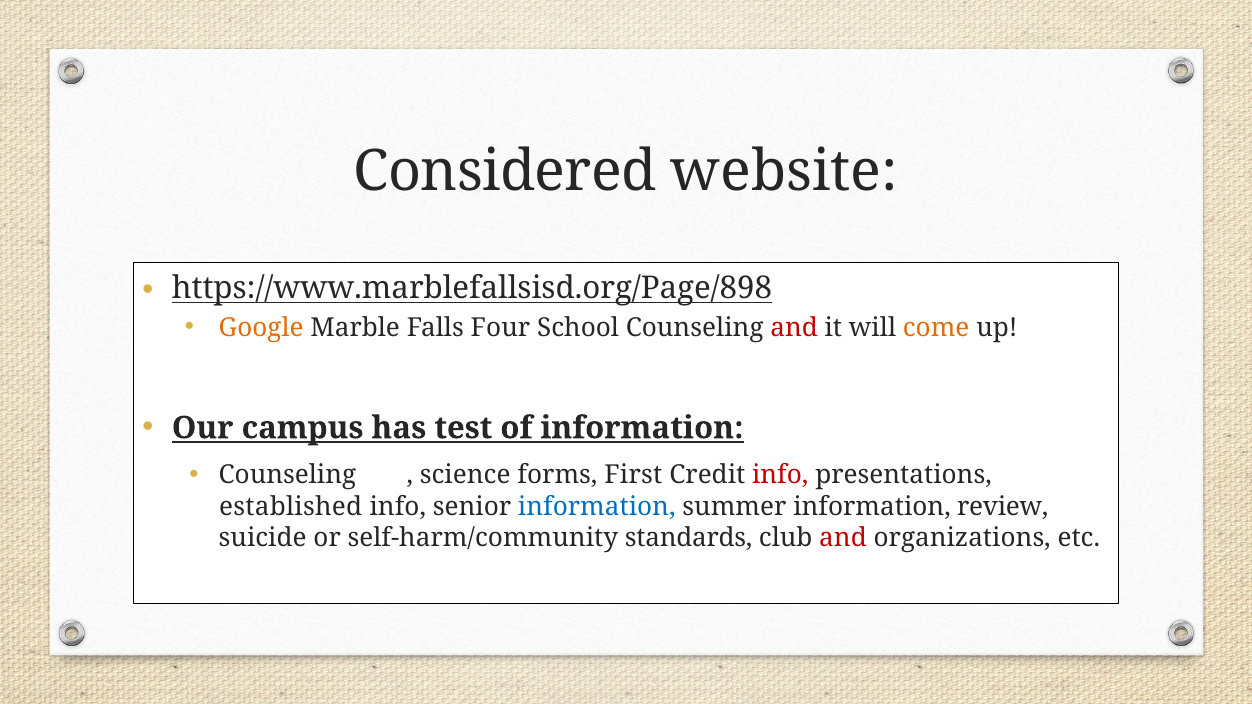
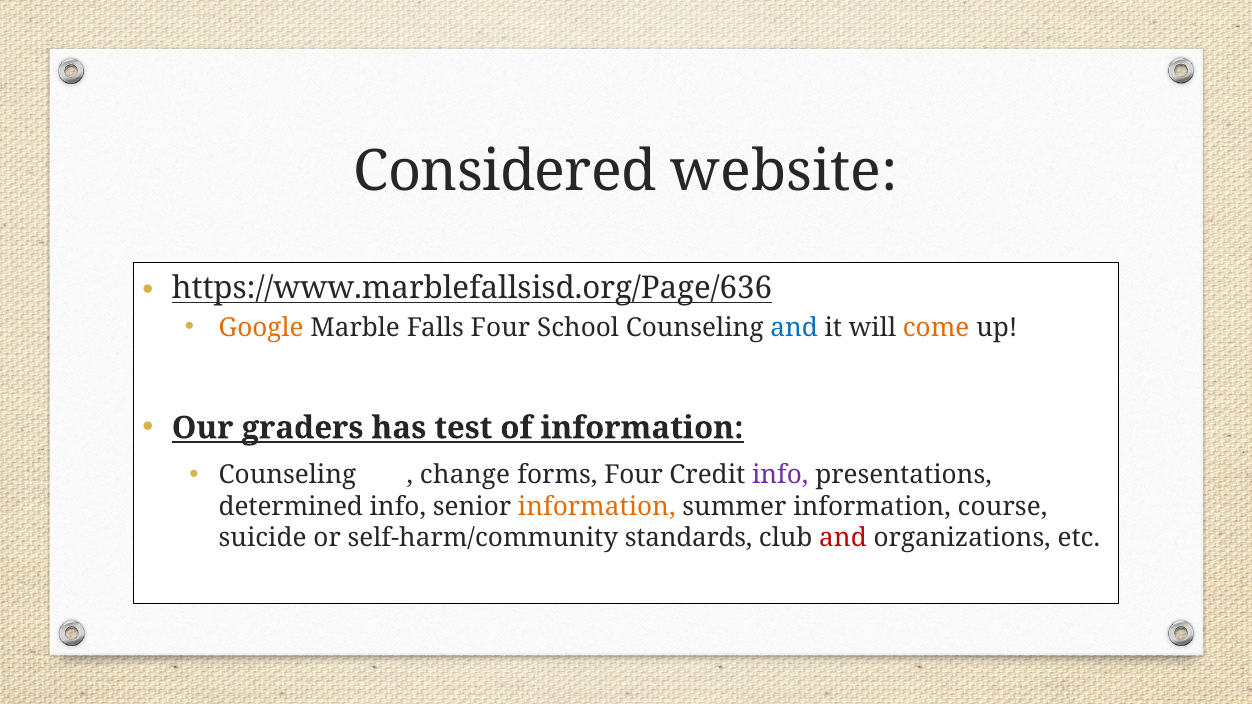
https://www.marblefallsisd.org/Page/898: https://www.marblefallsisd.org/Page/898 -> https://www.marblefallsisd.org/Page/636
and at (794, 328) colour: red -> blue
campus: campus -> graders
science: science -> change
forms First: First -> Four
info at (780, 475) colour: red -> purple
established: established -> determined
information at (597, 507) colour: blue -> orange
review: review -> course
